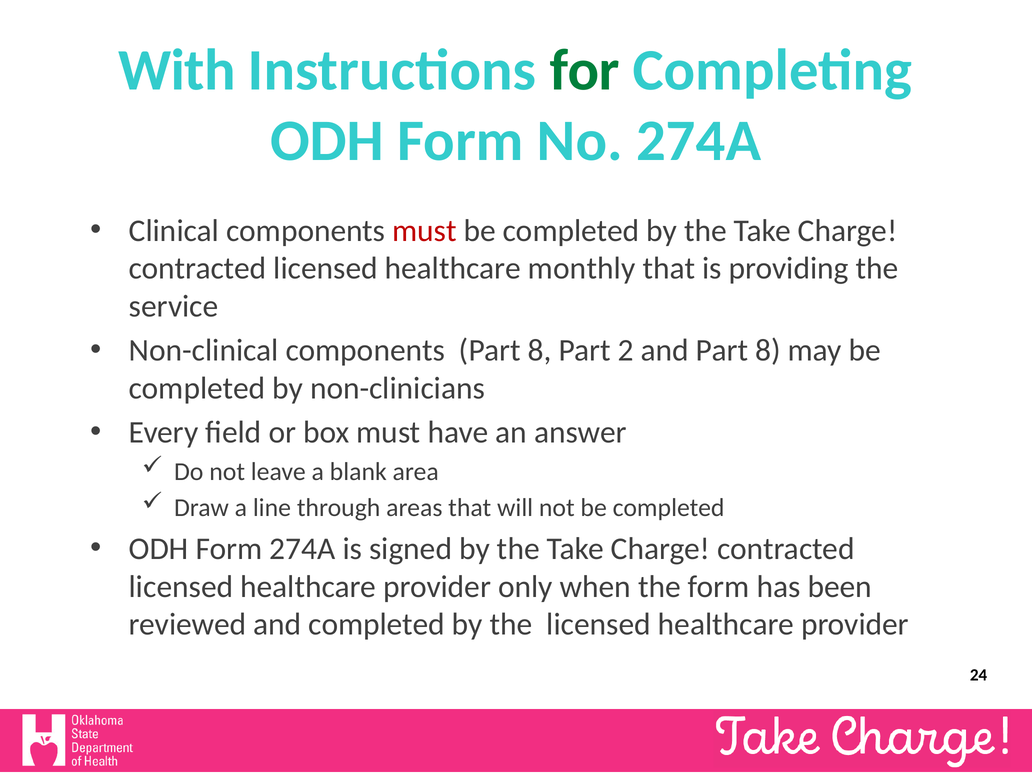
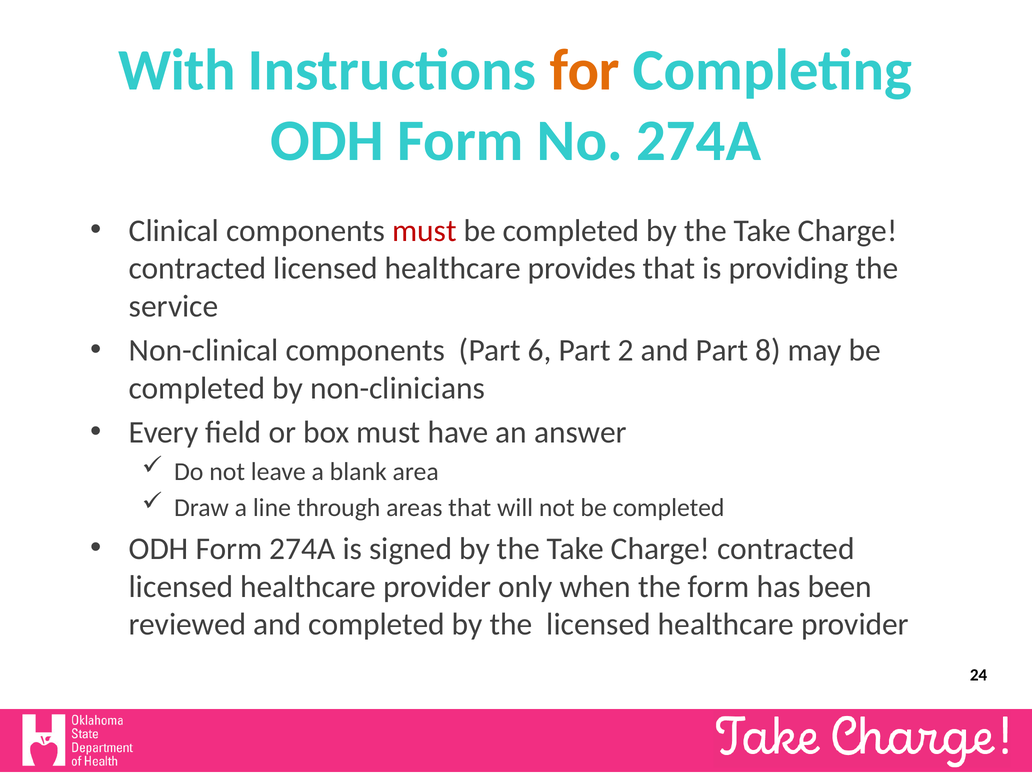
for colour: green -> orange
monthly: monthly -> provides
components Part 8: 8 -> 6
